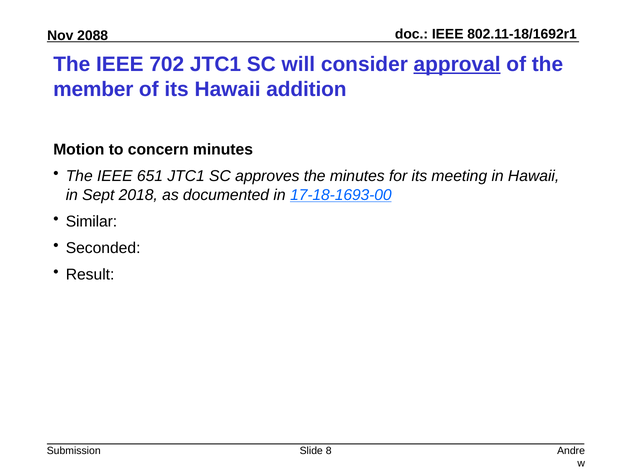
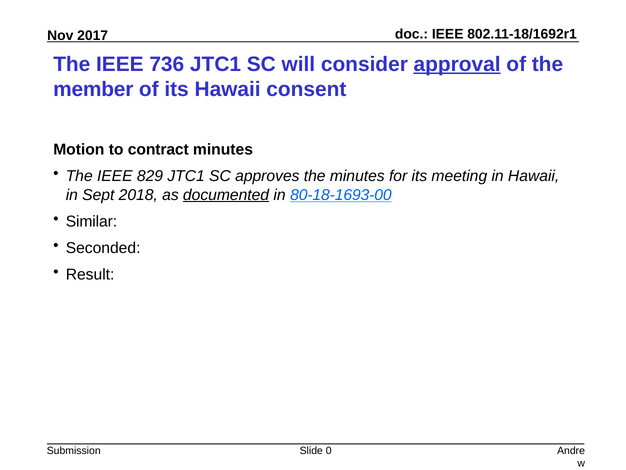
2088: 2088 -> 2017
702: 702 -> 736
addition: addition -> consent
concern: concern -> contract
651: 651 -> 829
documented underline: none -> present
17-18-1693-00: 17-18-1693-00 -> 80-18-1693-00
8: 8 -> 0
